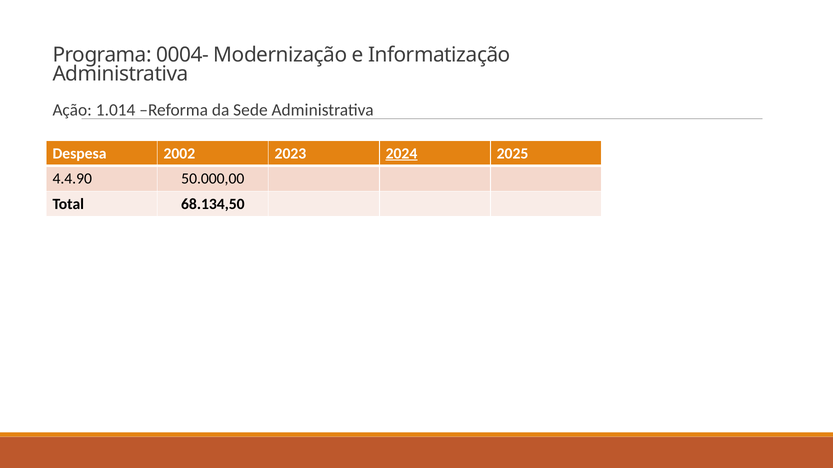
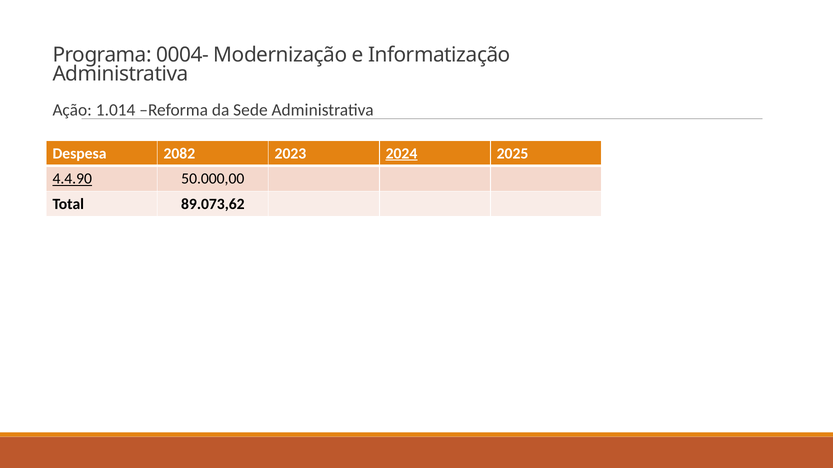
2002: 2002 -> 2082
4.4.90 underline: none -> present
68.134,50: 68.134,50 -> 89.073,62
